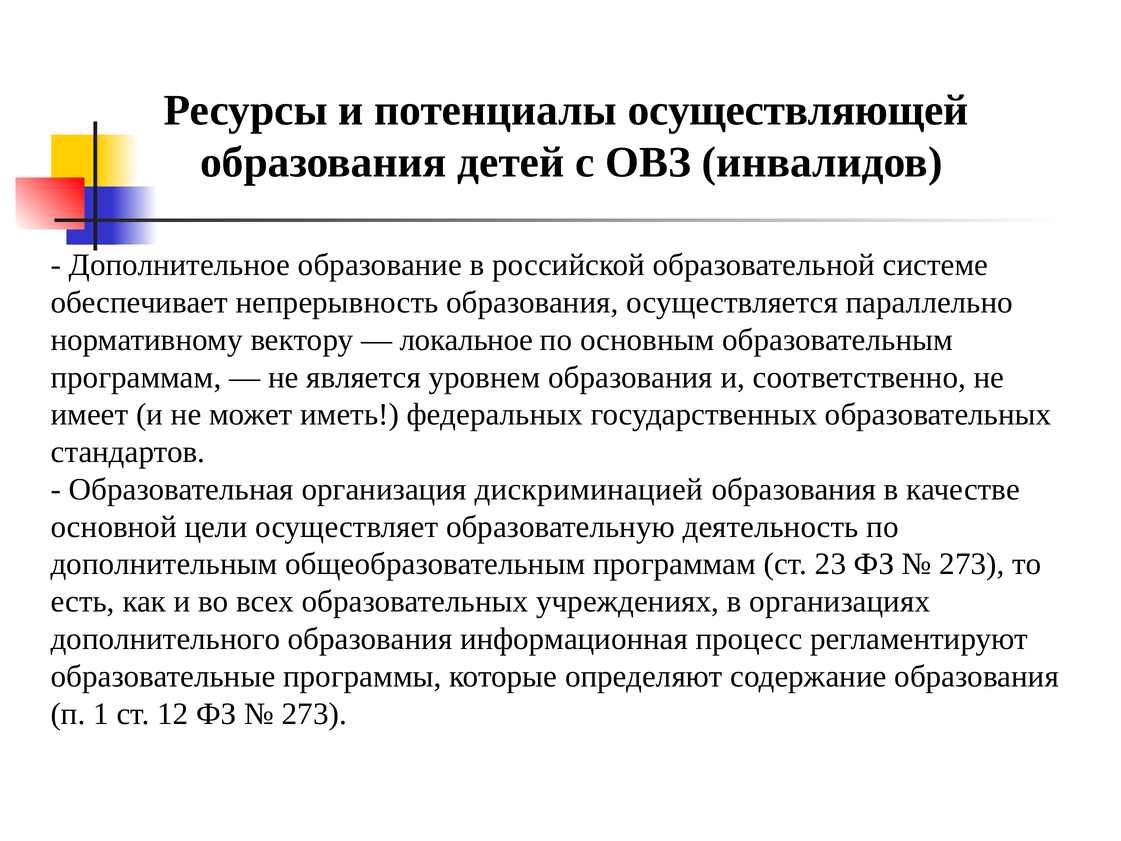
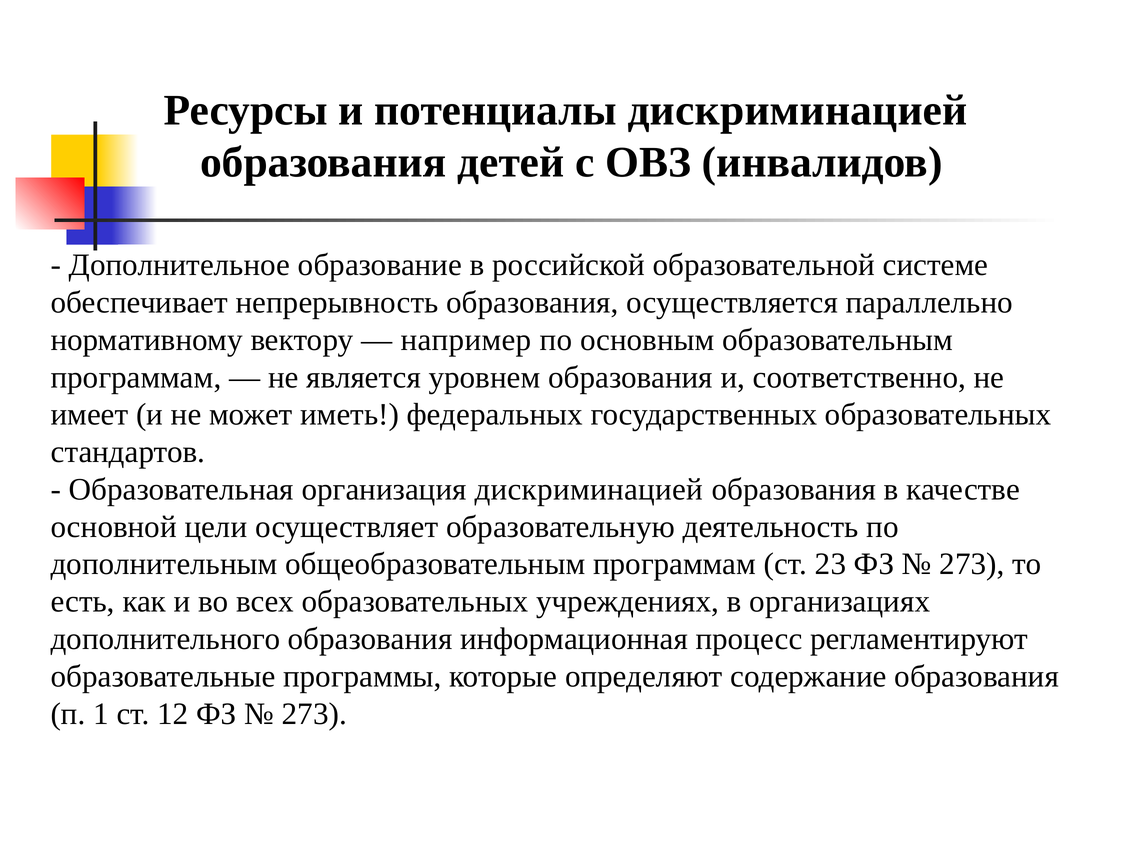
потенциалы осуществляющей: осуществляющей -> дискриминацией
локальное: локальное -> например
